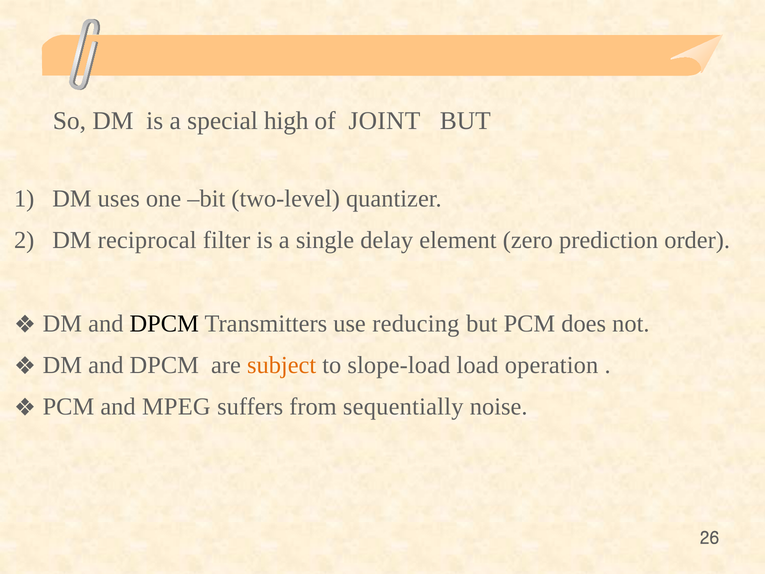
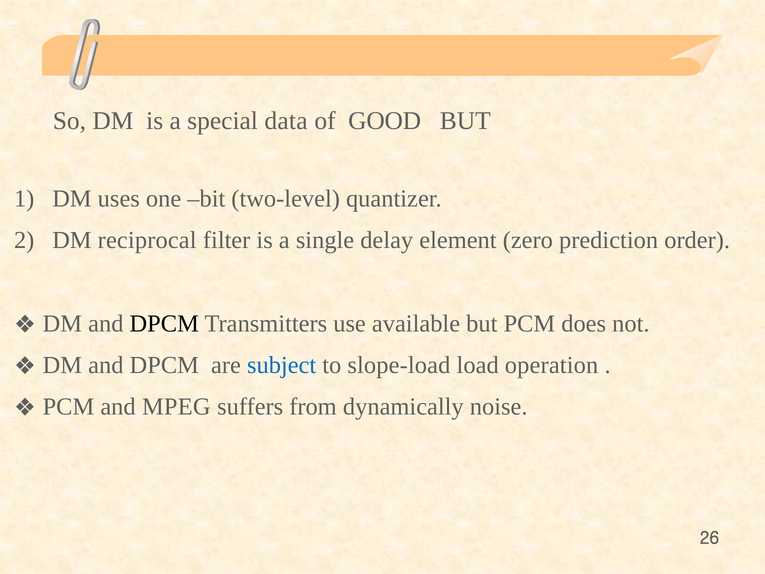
high: high -> data
JOINT: JOINT -> GOOD
reducing: reducing -> available
subject colour: orange -> blue
sequentially: sequentially -> dynamically
